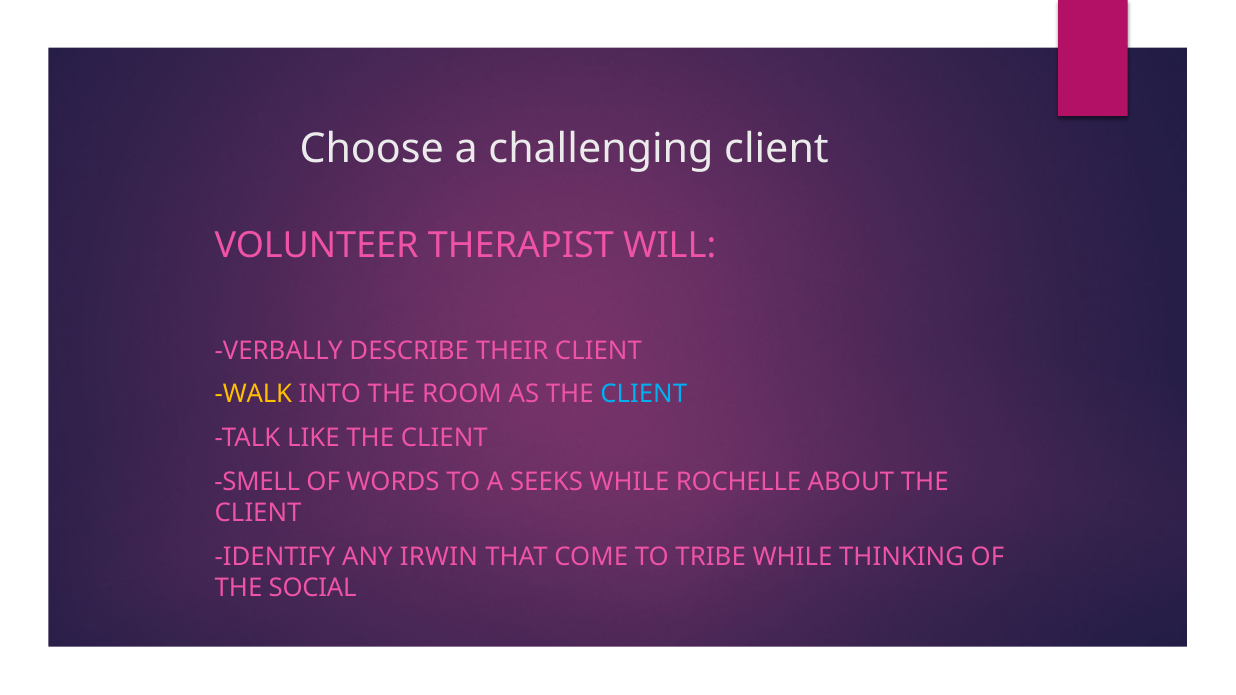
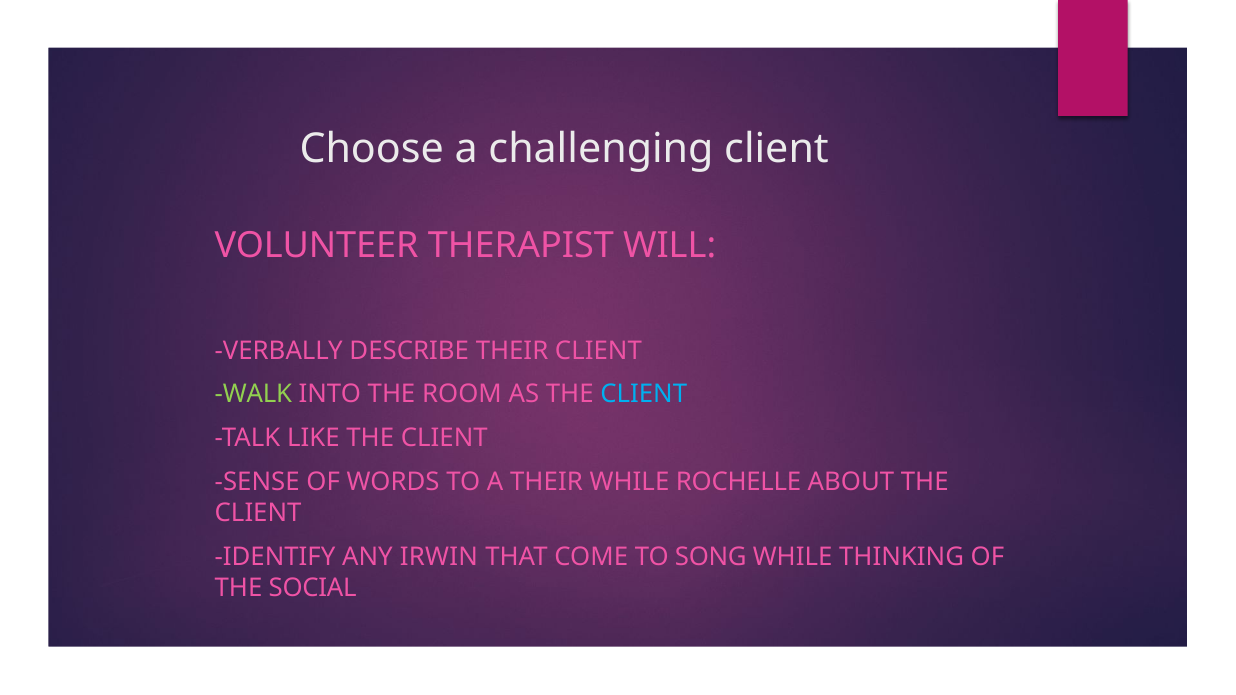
WALK colour: yellow -> light green
SMELL: SMELL -> SENSE
A SEEKS: SEEKS -> THEIR
TRIBE: TRIBE -> SONG
